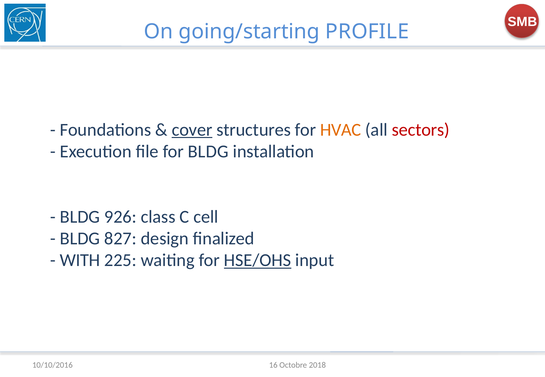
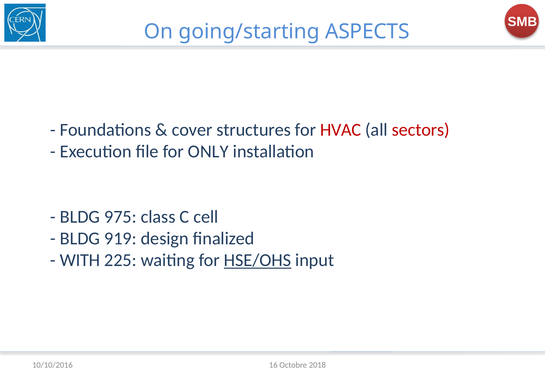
PROFILE: PROFILE -> ASPECTS
cover underline: present -> none
HVAC colour: orange -> red
for BLDG: BLDG -> ONLY
926: 926 -> 975
827: 827 -> 919
